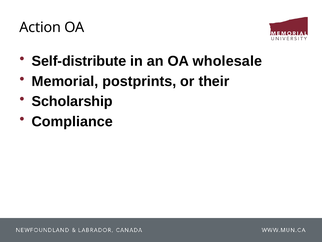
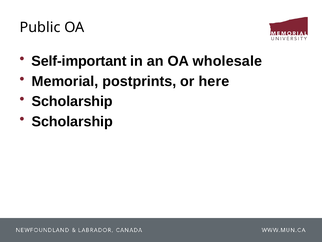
Action: Action -> Public
Self-distribute: Self-distribute -> Self-important
their: their -> here
Compliance at (72, 121): Compliance -> Scholarship
